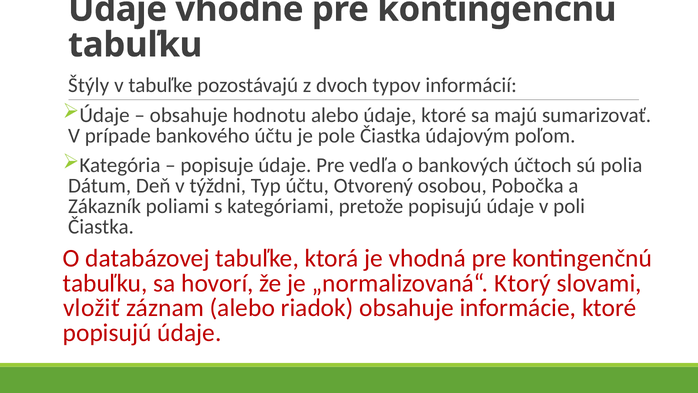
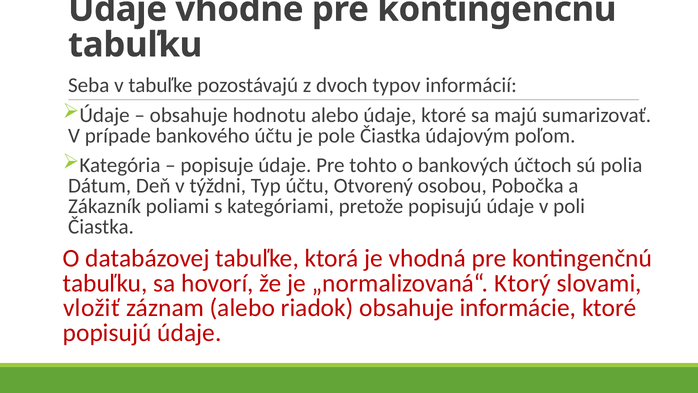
Štýly: Štýly -> Seba
vedľa: vedľa -> tohto
